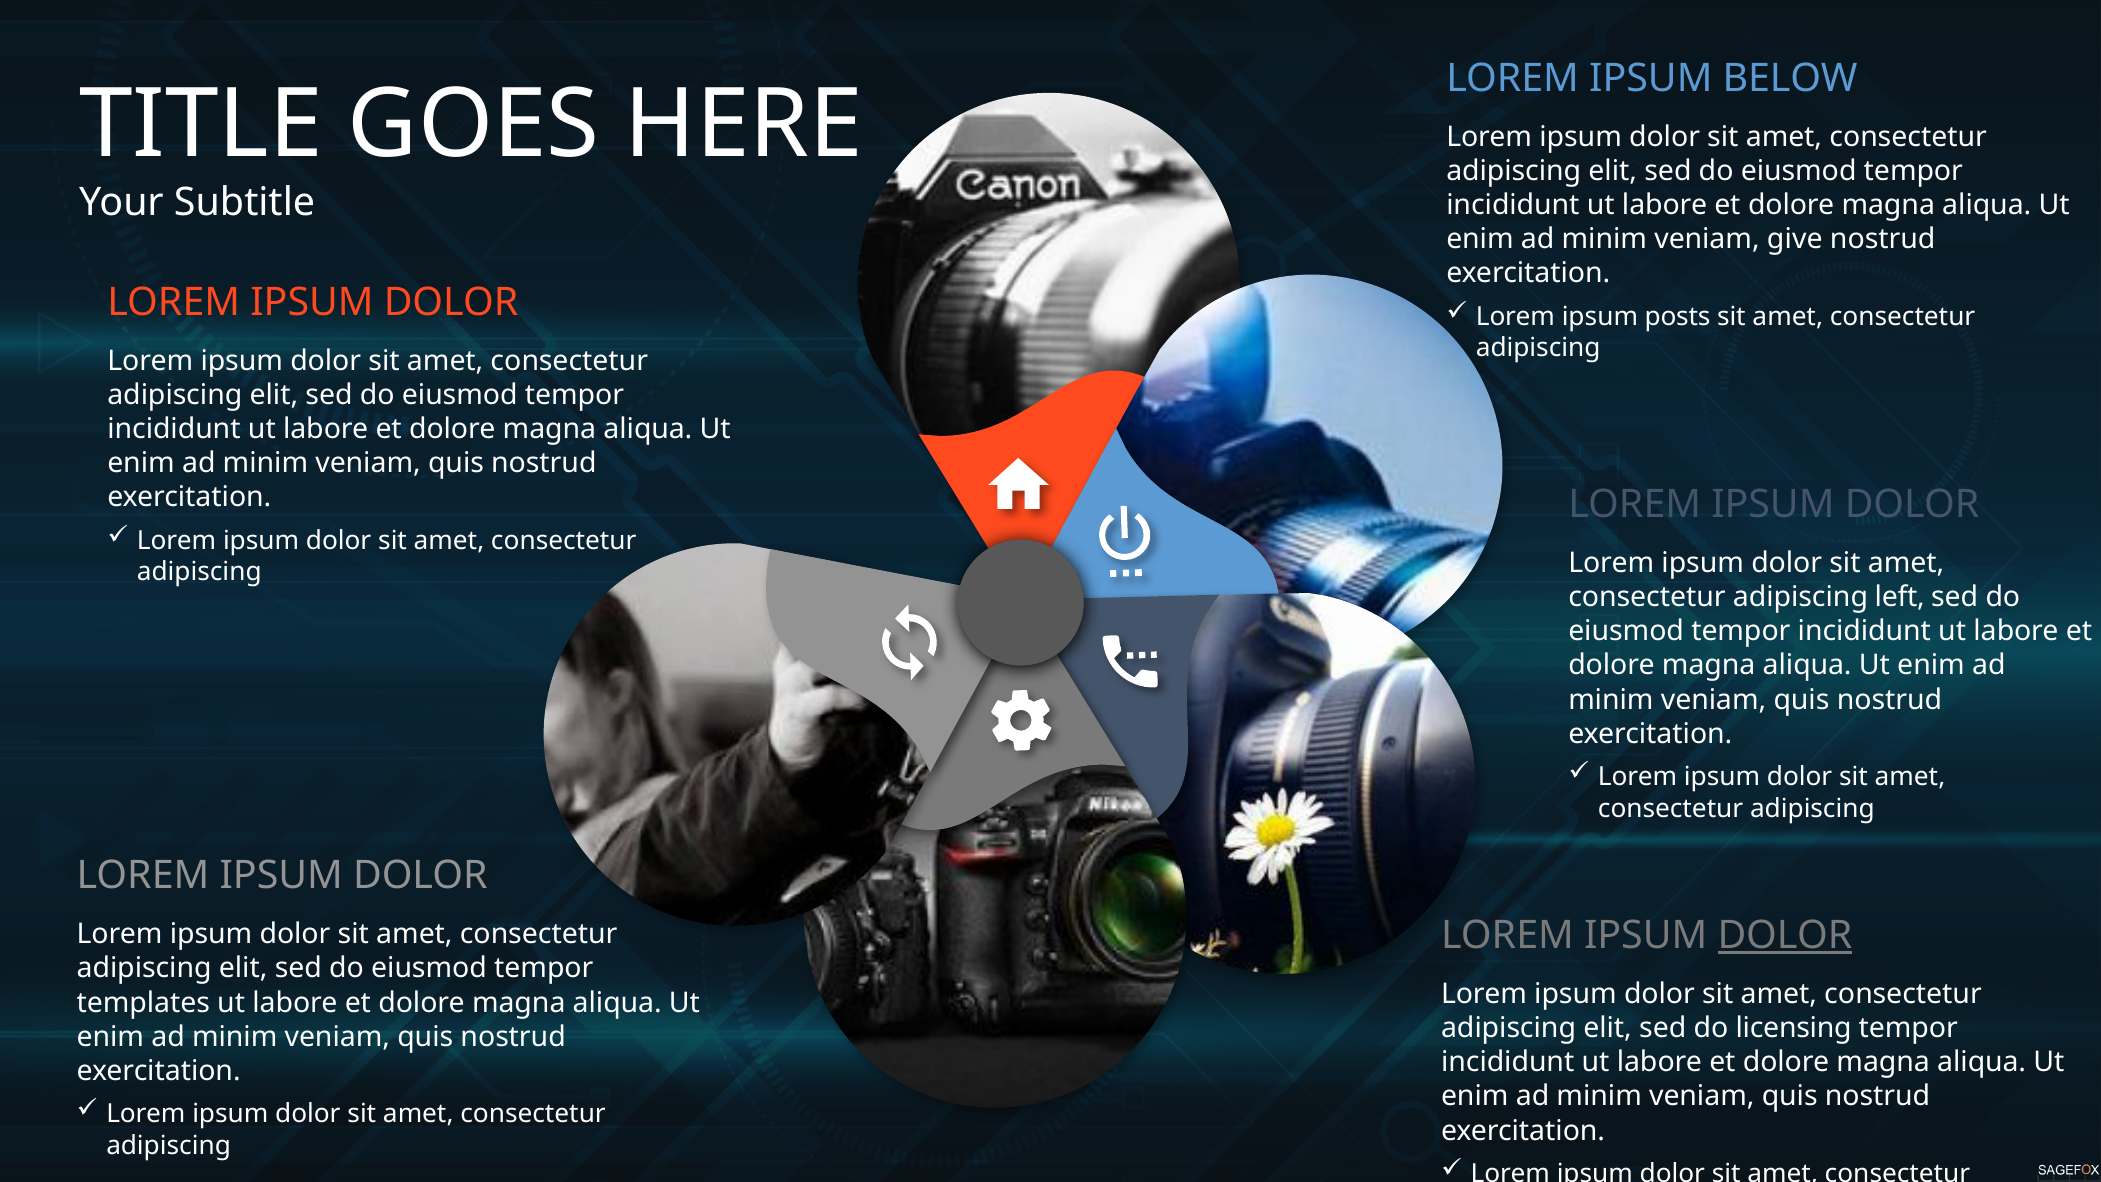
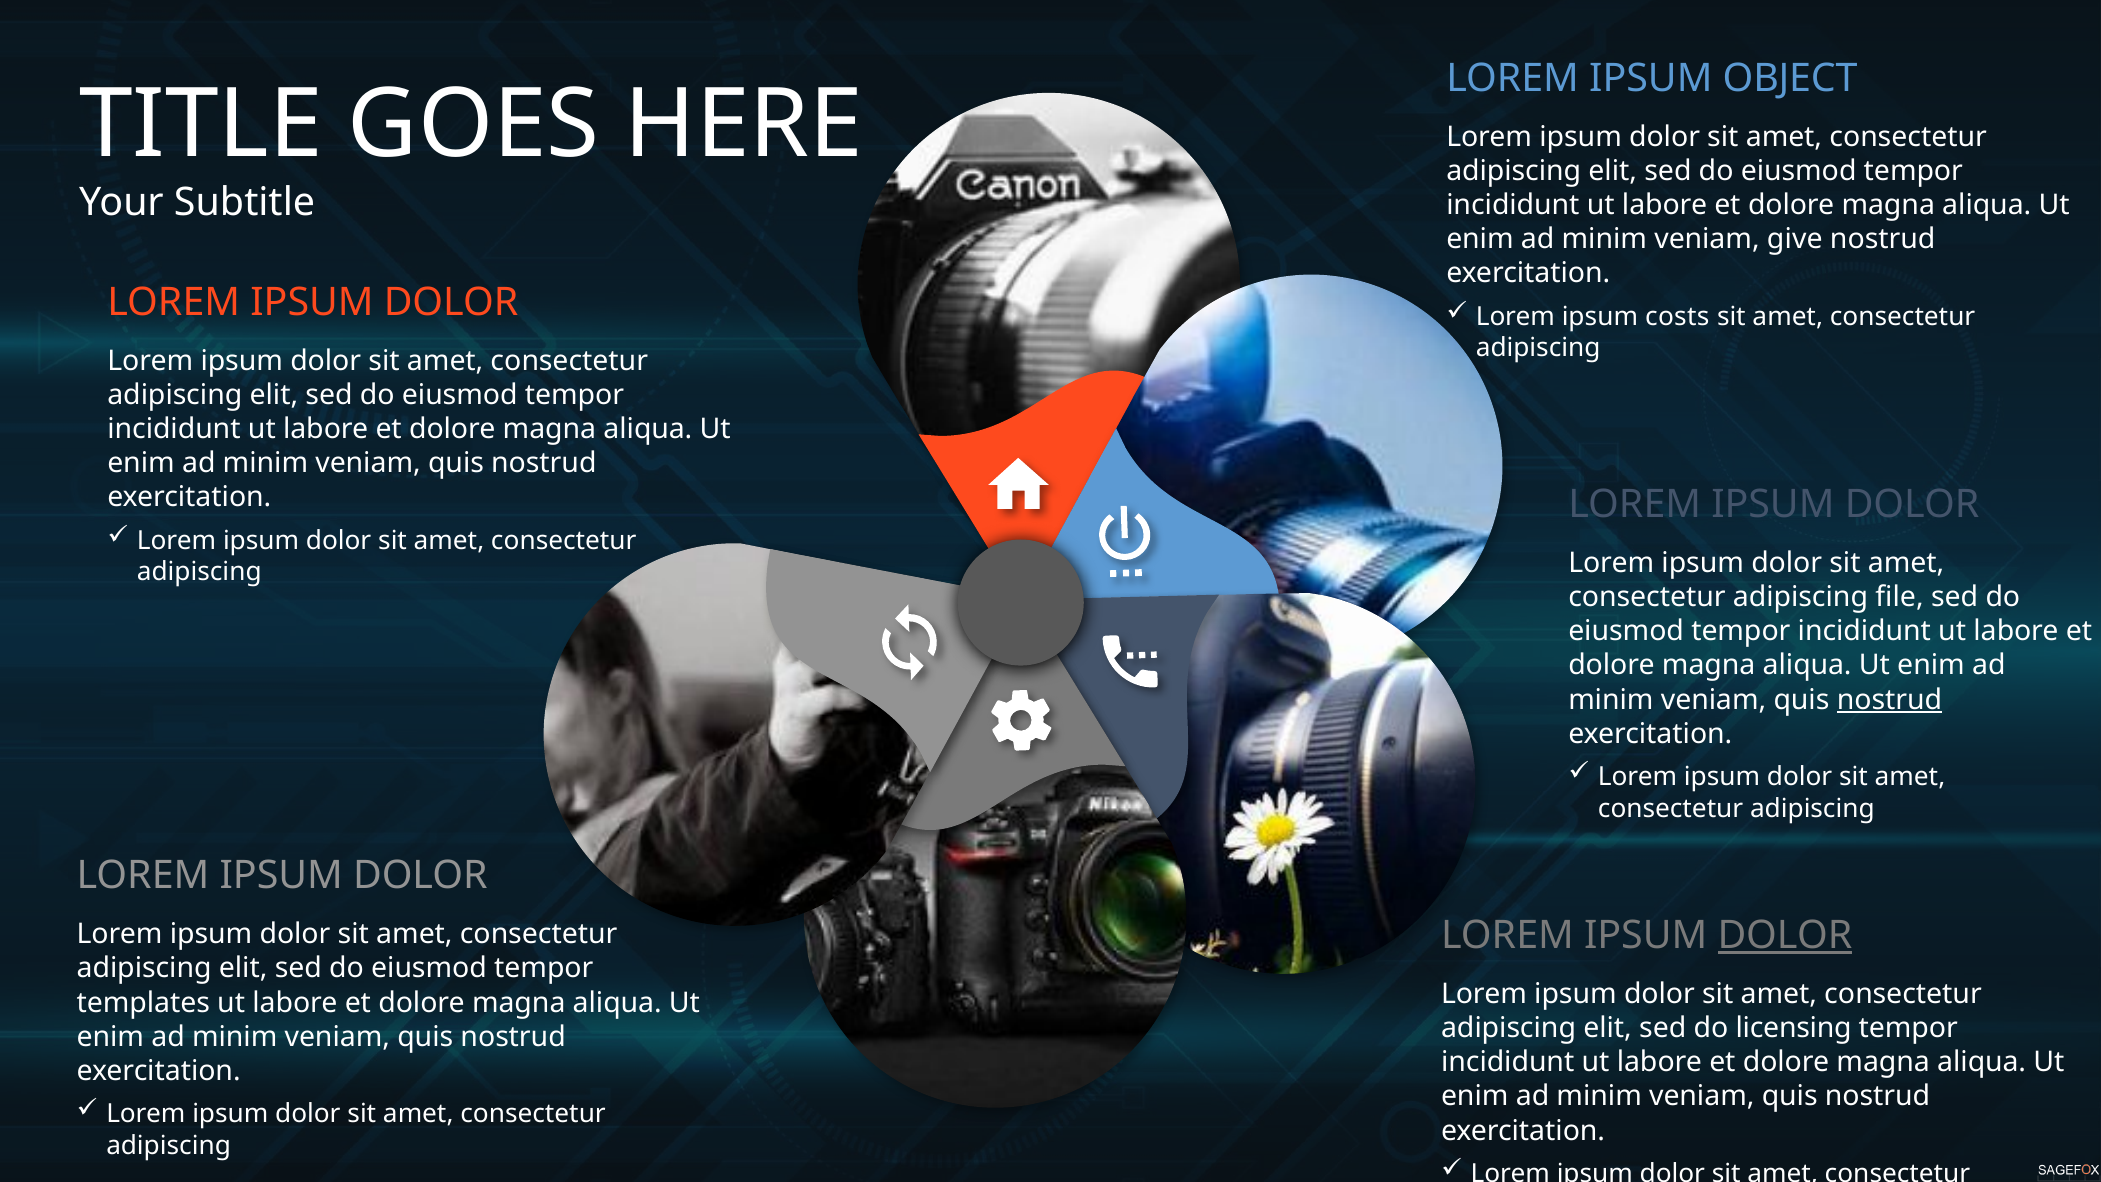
BELOW: BELOW -> OBJECT
posts: posts -> costs
left: left -> file
nostrud at (1889, 699) underline: none -> present
